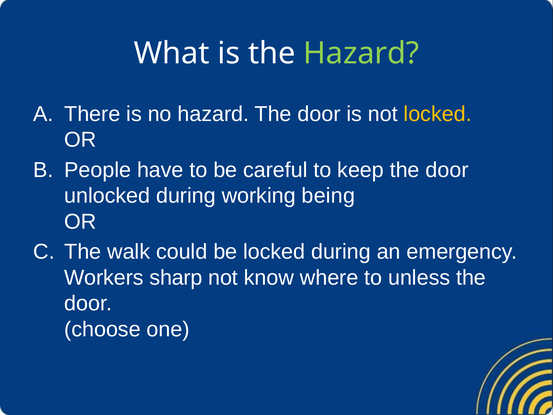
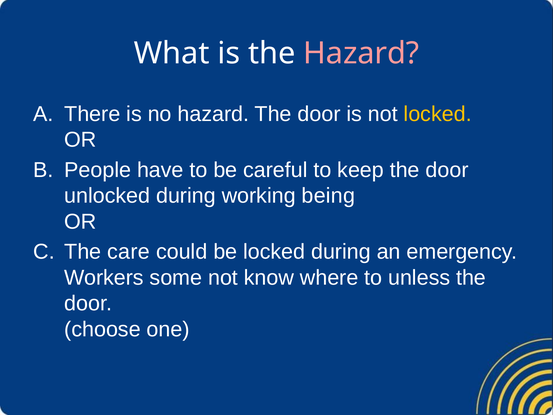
Hazard at (361, 53) colour: light green -> pink
walk: walk -> care
sharp: sharp -> some
